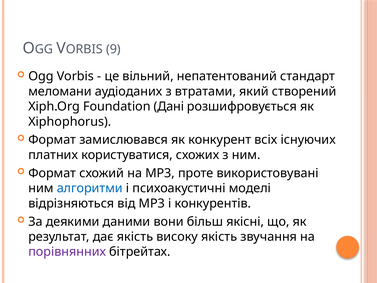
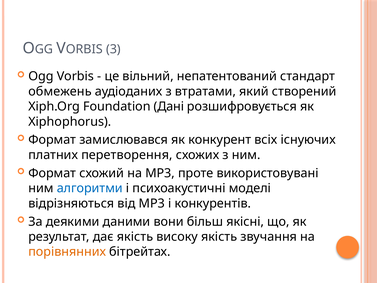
9: 9 -> 3
меломани: меломани -> обмежень
користуватися: користуватися -> перетворення
порівнянних colour: purple -> orange
